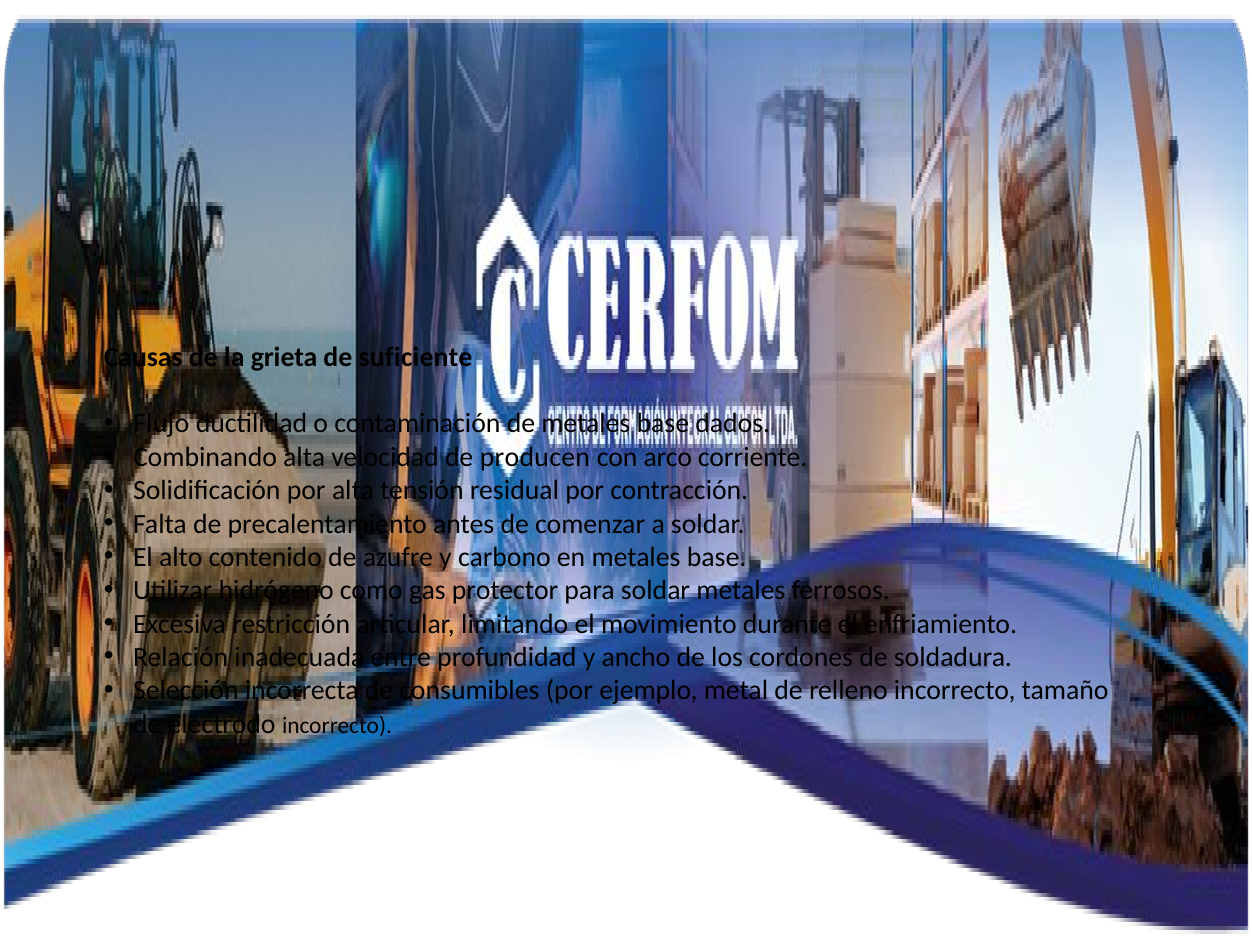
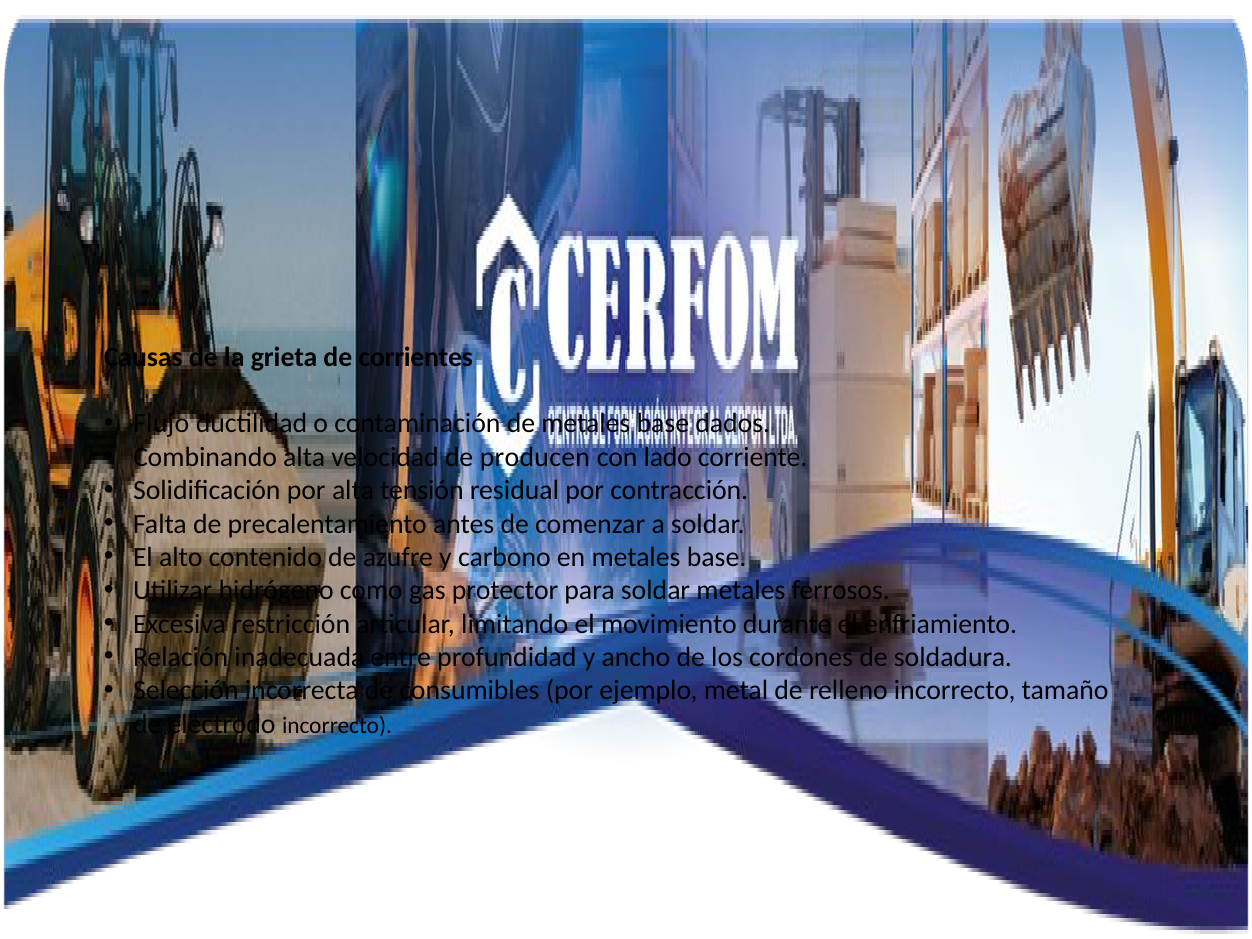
suficiente: suficiente -> corrientes
arco: arco -> lado
